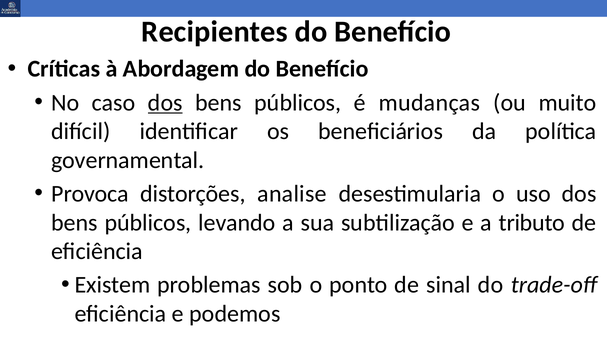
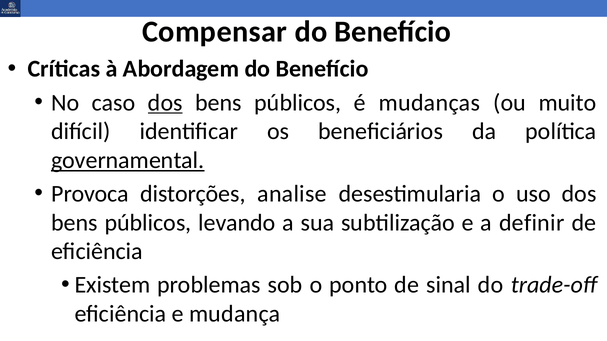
Recipientes: Recipientes -> Compensar
governamental underline: none -> present
tributo: tributo -> definir
podemos: podemos -> mudança
